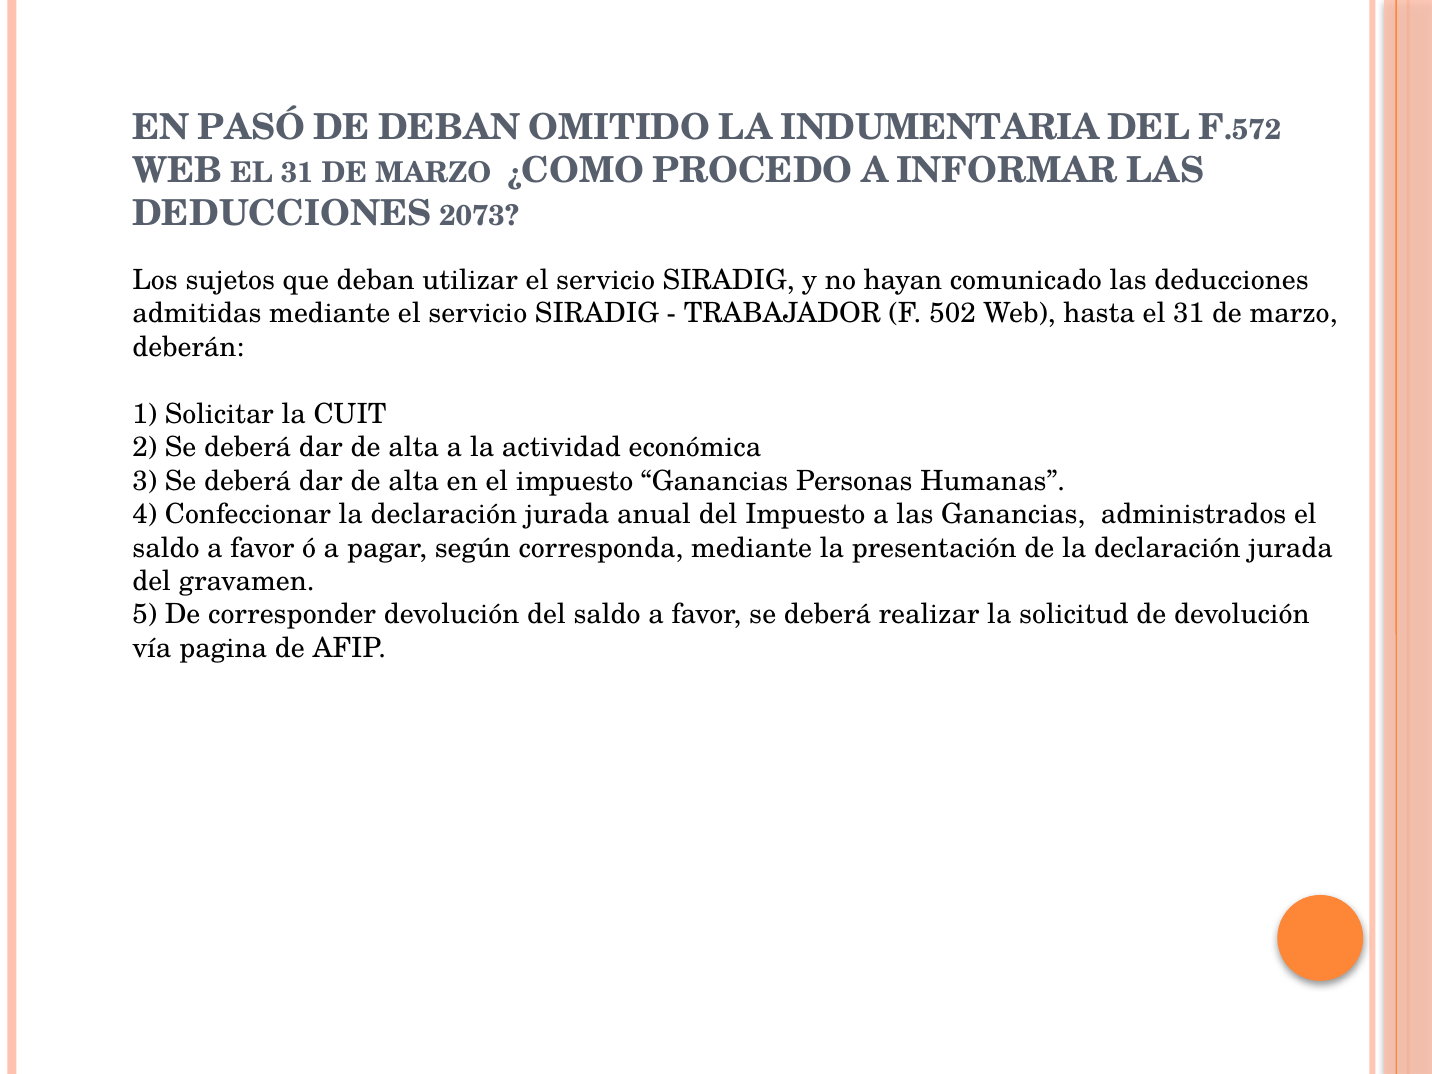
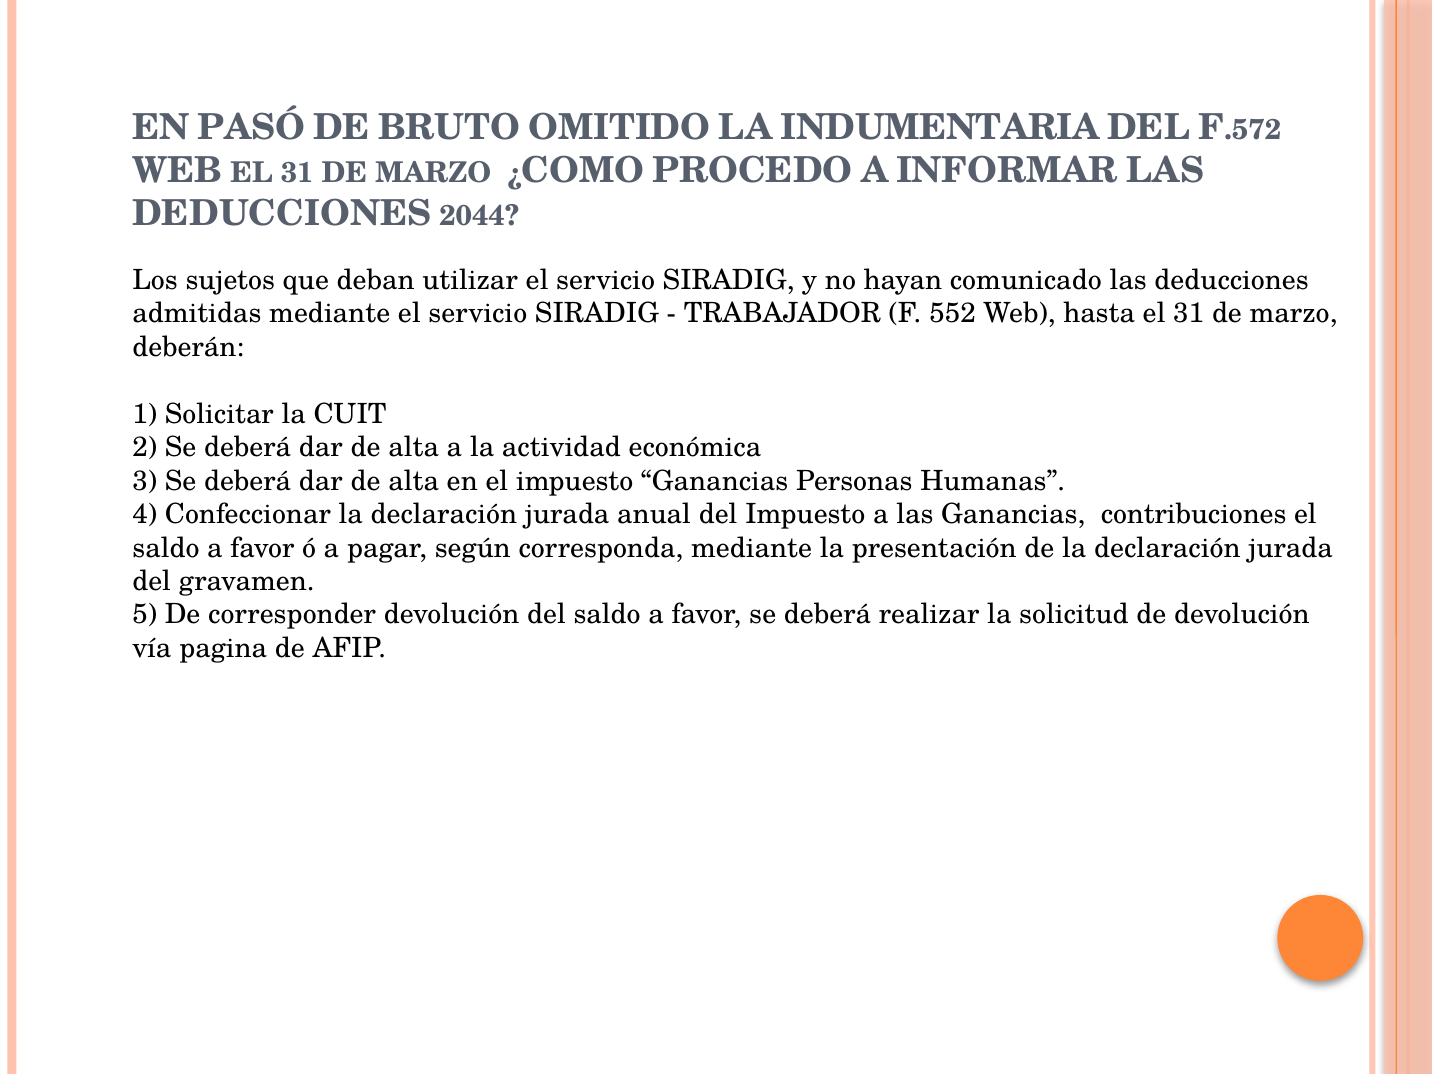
DE DEBAN: DEBAN -> BRUTO
2073: 2073 -> 2044
502: 502 -> 552
administrados: administrados -> contribuciones
